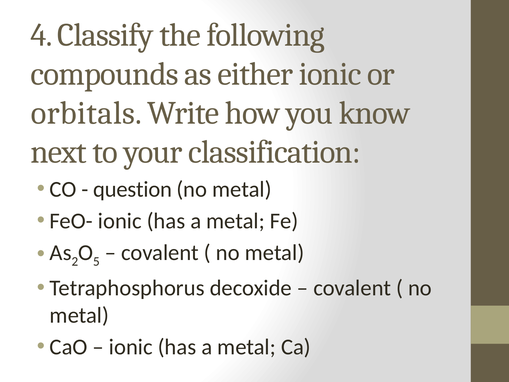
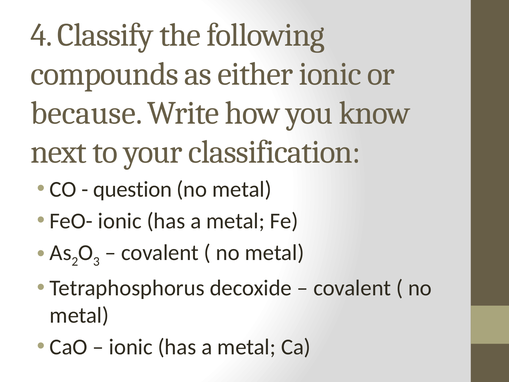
orbitals: orbitals -> because
5: 5 -> 3
